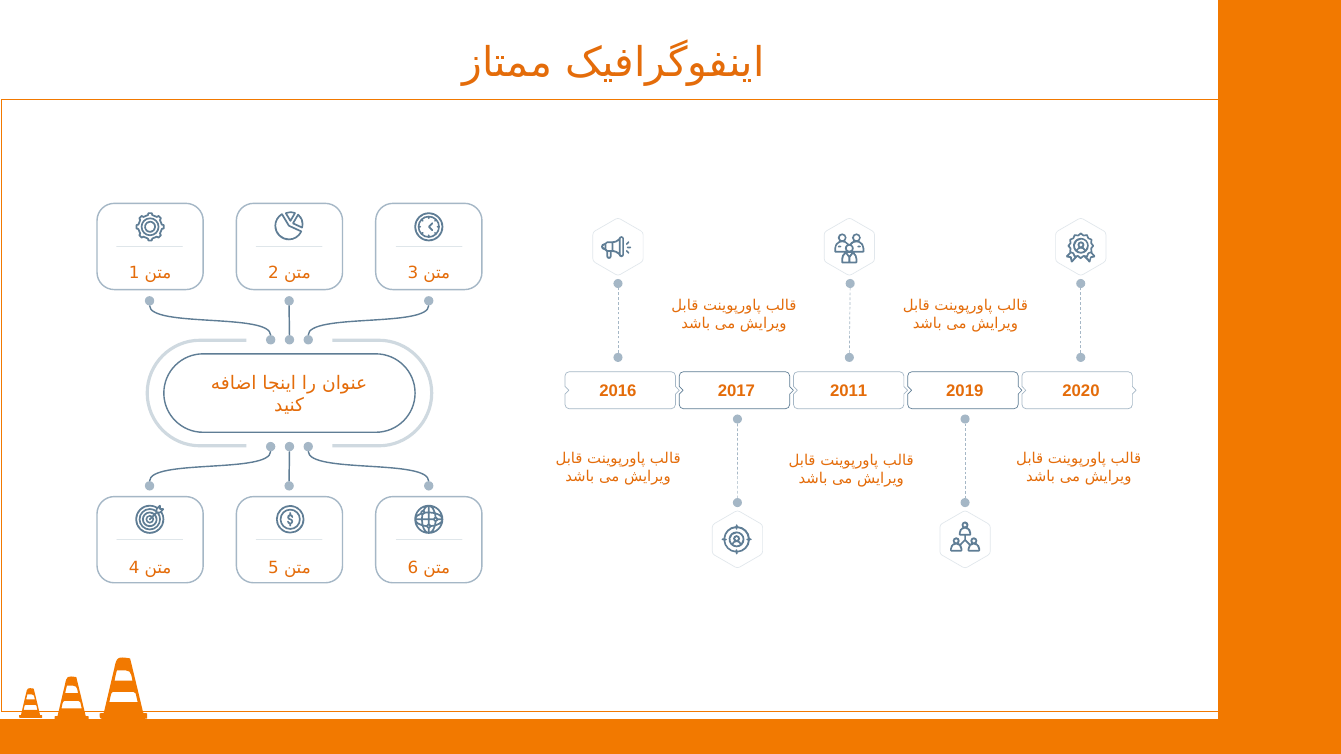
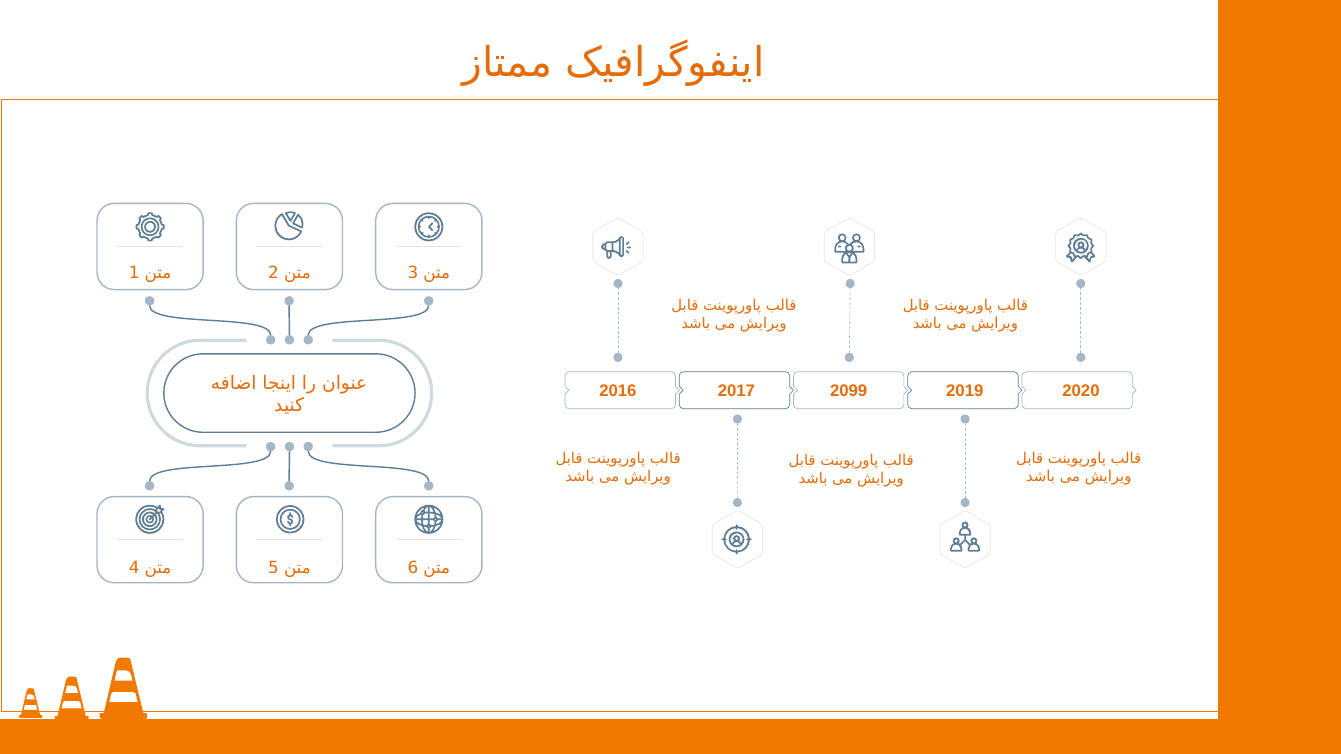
2011: 2011 -> 2099
